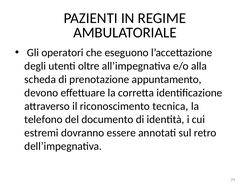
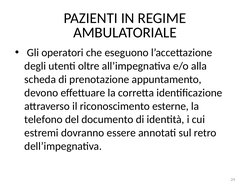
tecnica: tecnica -> esterne
